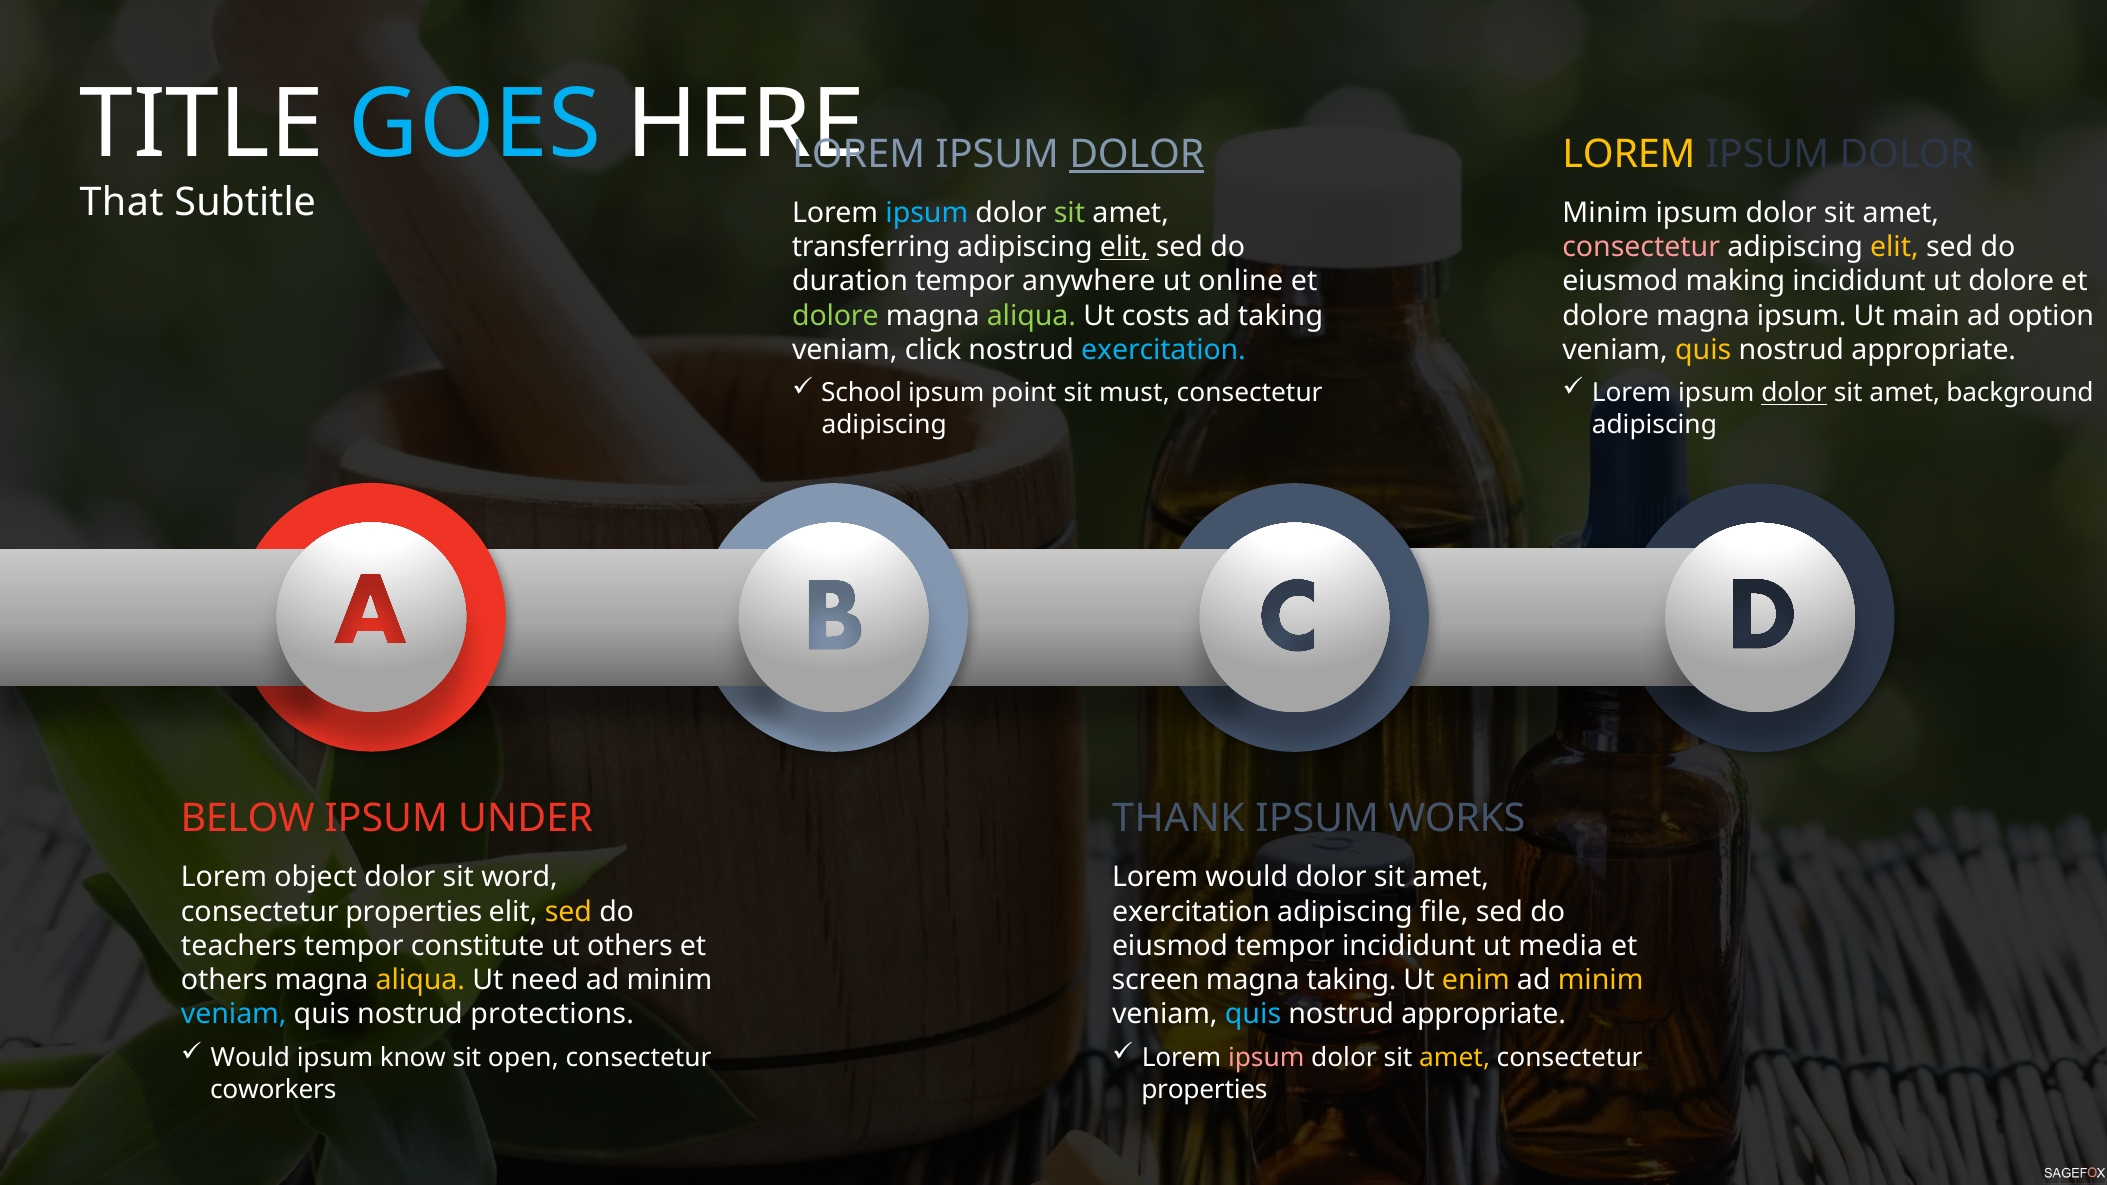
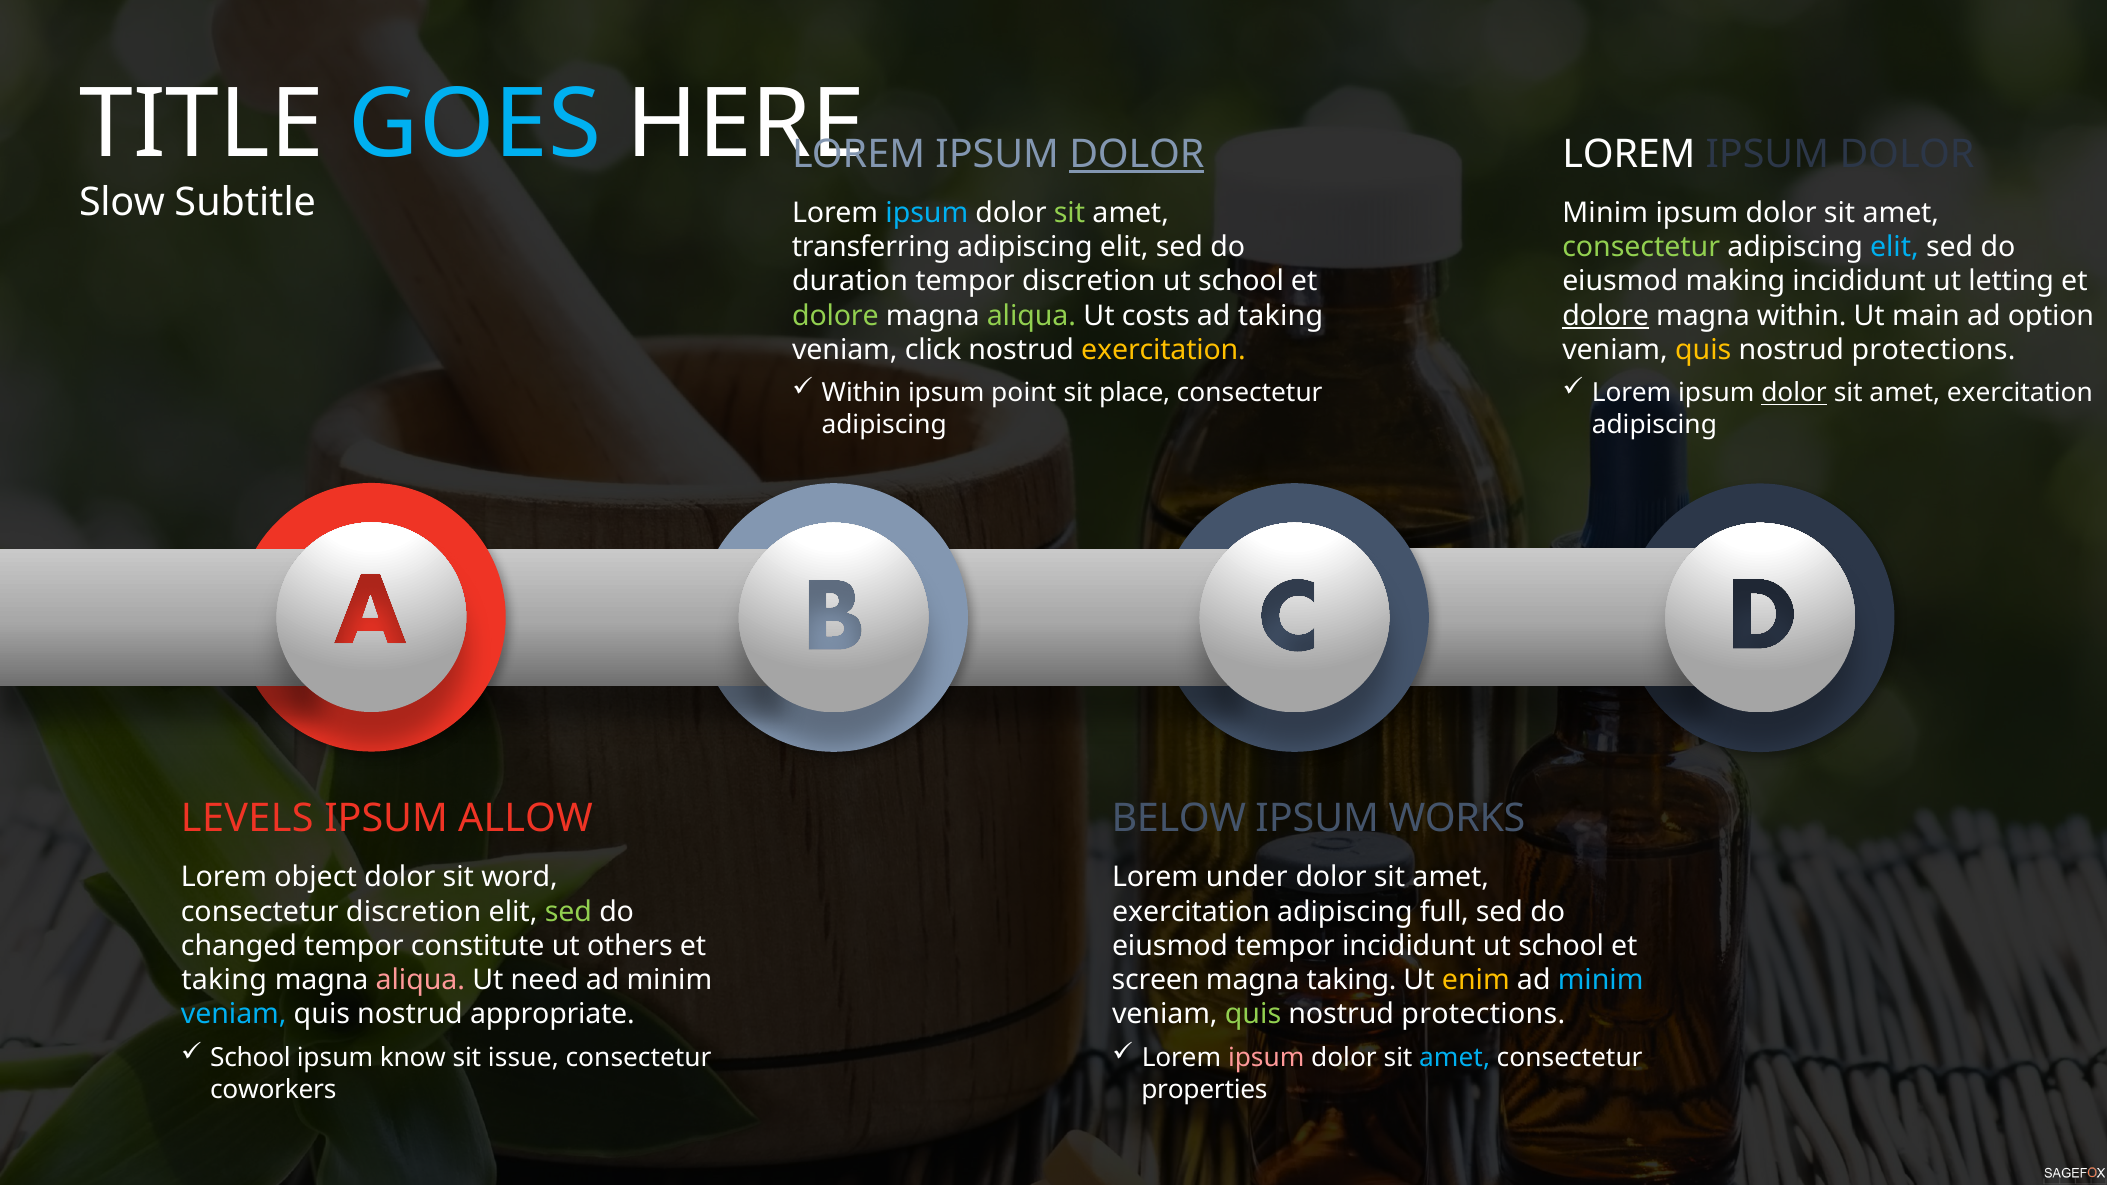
LOREM at (1629, 154) colour: yellow -> white
That: That -> Slow
elit at (1124, 247) underline: present -> none
consectetur at (1641, 247) colour: pink -> light green
elit at (1894, 247) colour: yellow -> light blue
tempor anywhere: anywhere -> discretion
online at (1241, 281): online -> school
ut dolore: dolore -> letting
dolore at (1606, 316) underline: none -> present
magna ipsum: ipsum -> within
exercitation at (1164, 350) colour: light blue -> yellow
appropriate at (1934, 350): appropriate -> protections
School at (862, 393): School -> Within
must: must -> place
background at (2020, 393): background -> exercitation
BELOW: BELOW -> LEVELS
UNDER: UNDER -> ALLOW
THANK: THANK -> BELOW
Lorem would: would -> under
properties at (414, 912): properties -> discretion
sed at (568, 912) colour: yellow -> light green
file: file -> full
teachers: teachers -> changed
incididunt ut media: media -> school
others at (224, 980): others -> taking
aliqua at (420, 980) colour: yellow -> pink
minim at (1601, 980) colour: yellow -> light blue
protections: protections -> appropriate
quis at (1253, 1015) colour: light blue -> light green
appropriate at (1484, 1015): appropriate -> protections
Would at (250, 1058): Would -> School
open: open -> issue
amet at (1455, 1058) colour: yellow -> light blue
